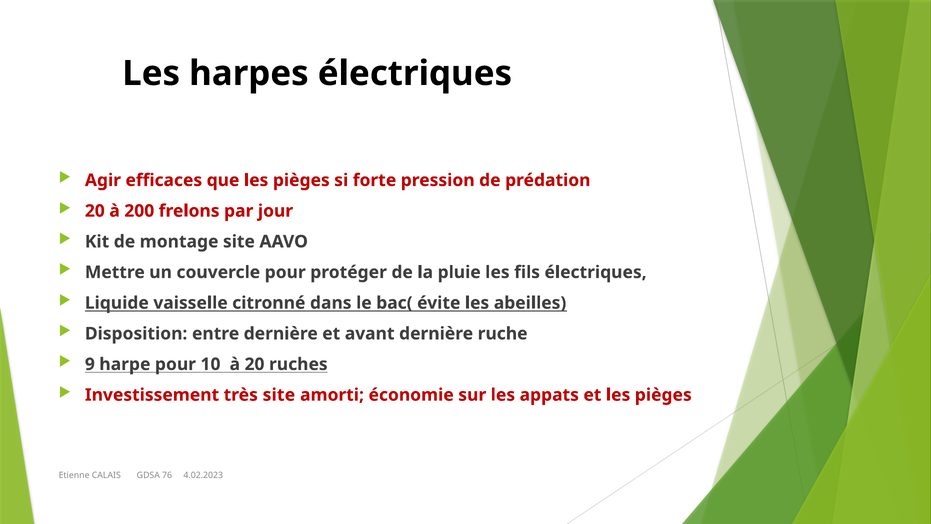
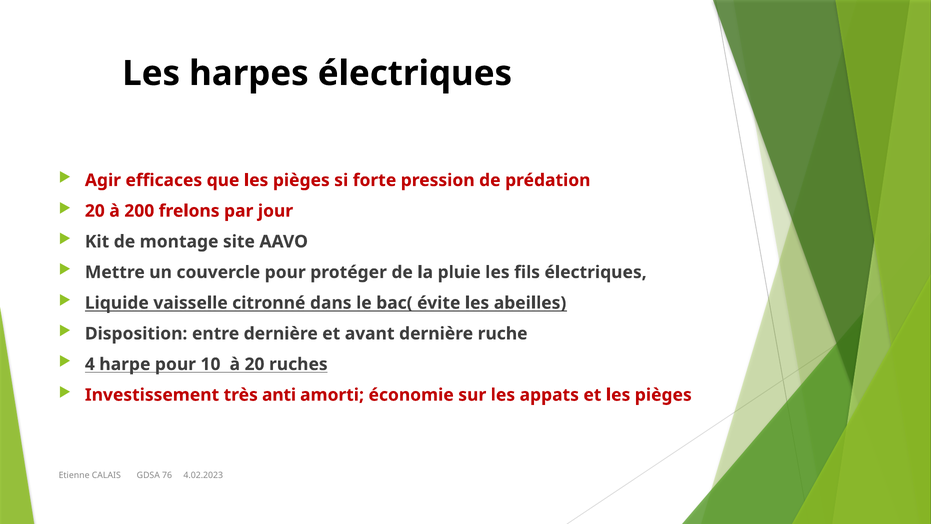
9: 9 -> 4
très site: site -> anti
